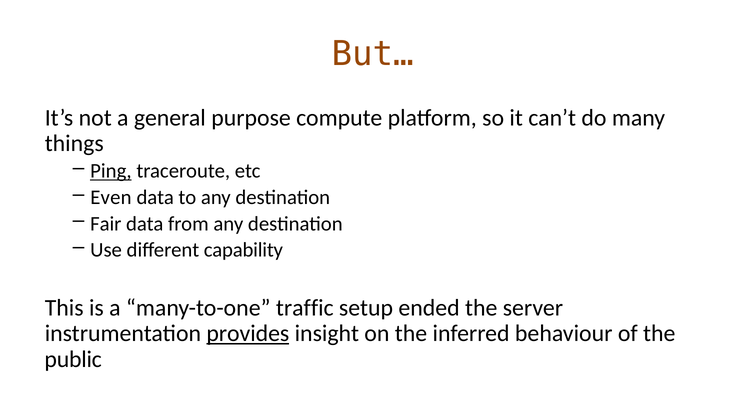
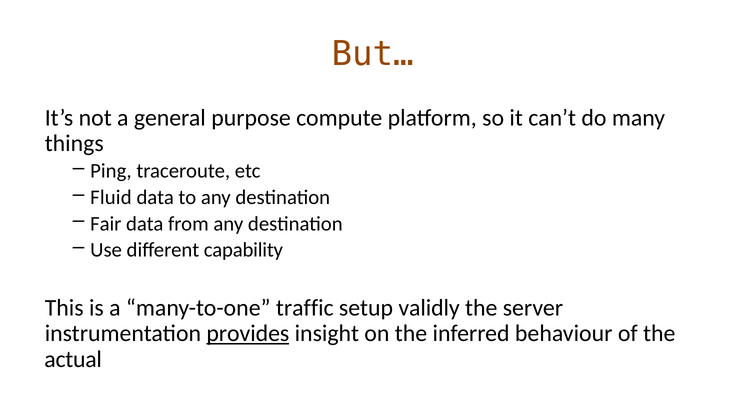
Ping underline: present -> none
Even: Even -> Fluid
ended: ended -> validly
public: public -> actual
